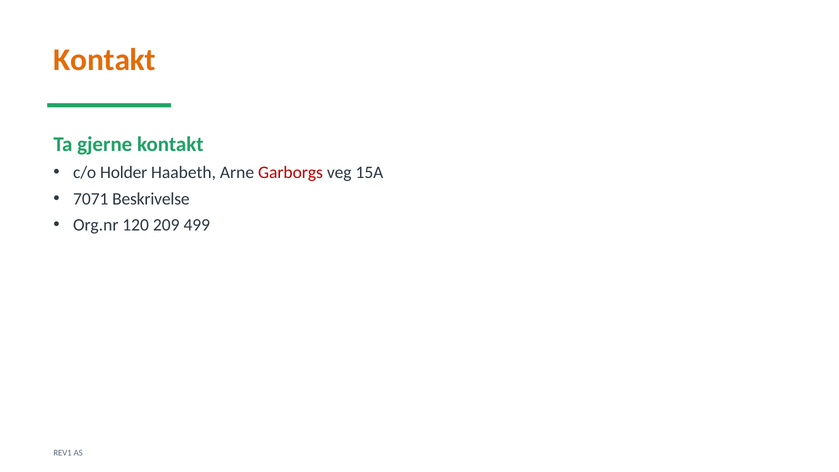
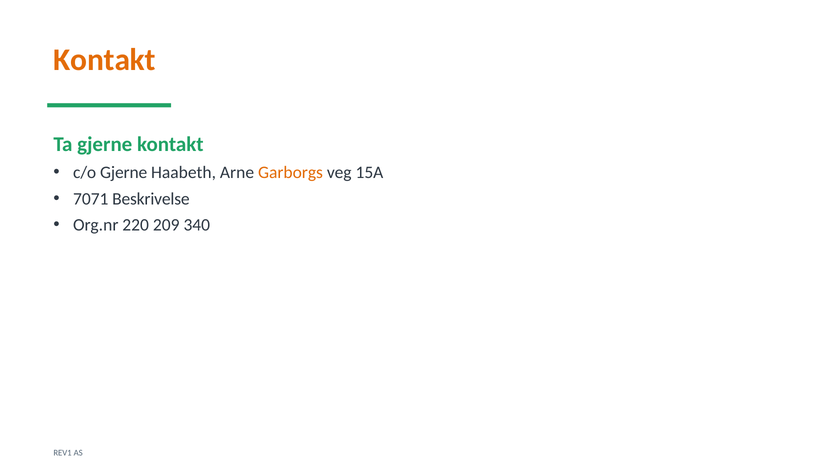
c/o Holder: Holder -> Gjerne
Garborgs colour: red -> orange
120: 120 -> 220
499: 499 -> 340
